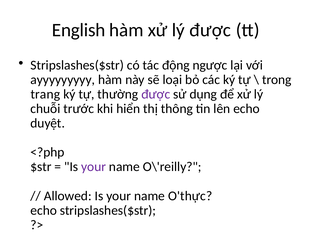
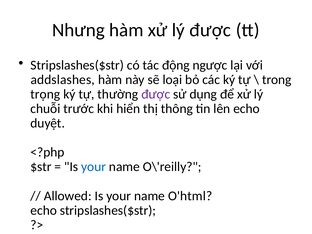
English: English -> Nhưng
ayyyyyyyyy: ayyyyyyyyy -> addslashes
trang: trang -> trọng
your at (94, 167) colour: purple -> blue
O'thực: O'thực -> O'html
